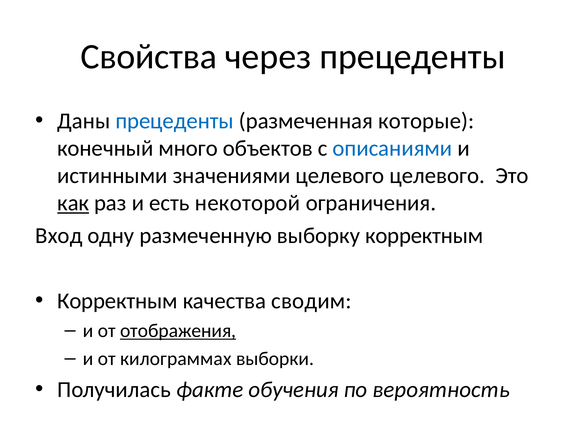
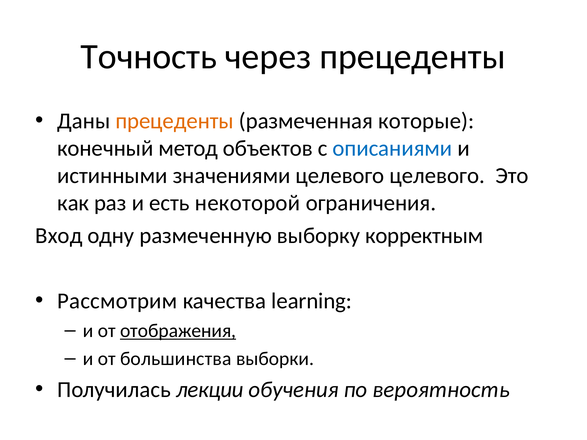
Свойства: Свойства -> Точность
прецеденты at (175, 121) colour: blue -> orange
много: много -> метод
как underline: present -> none
Корректным at (117, 301): Корректным -> Рассмотрим
сводим: сводим -> learning
килограммах: килограммах -> большинства
факте: факте -> лекции
